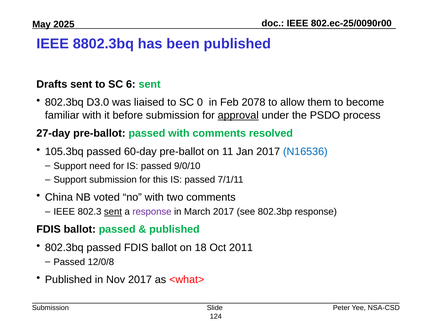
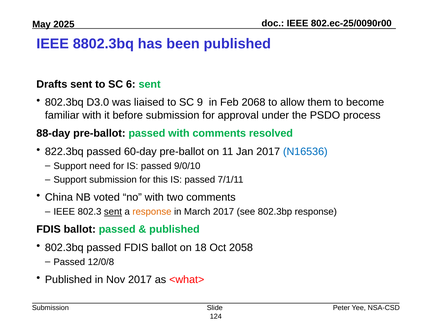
0: 0 -> 9
2078: 2078 -> 2068
approval underline: present -> none
27-day: 27-day -> 88-day
105.3bq: 105.3bq -> 822.3bq
response at (152, 212) colour: purple -> orange
2011: 2011 -> 2058
